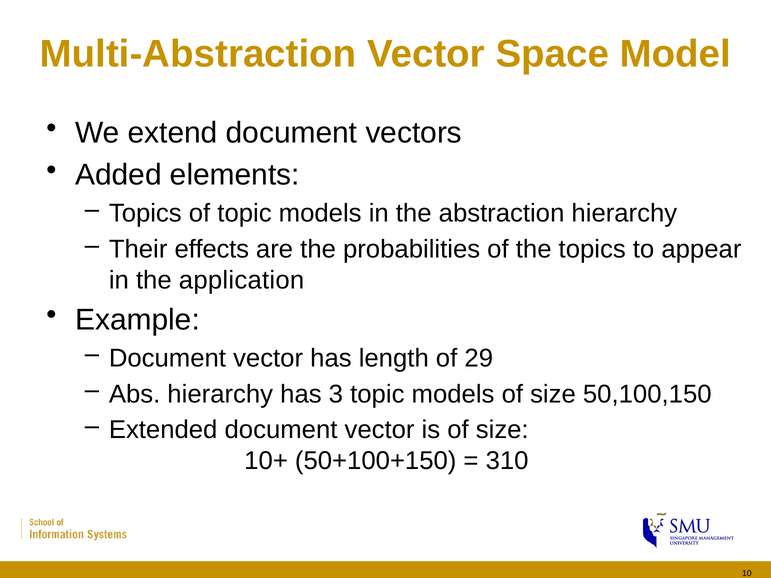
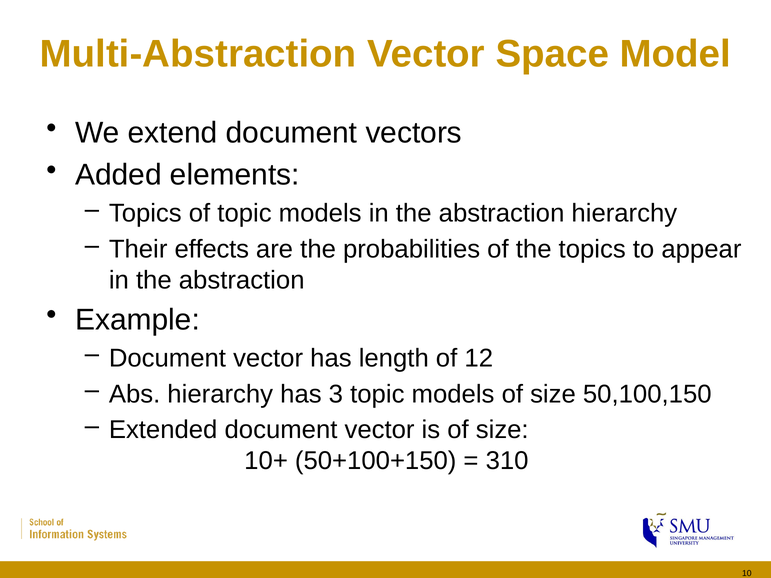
application at (242, 280): application -> abstraction
29: 29 -> 12
